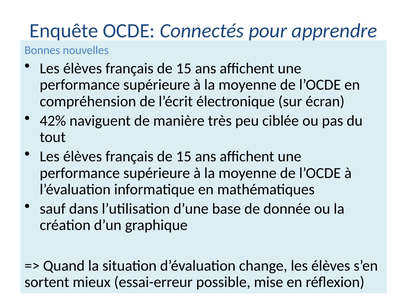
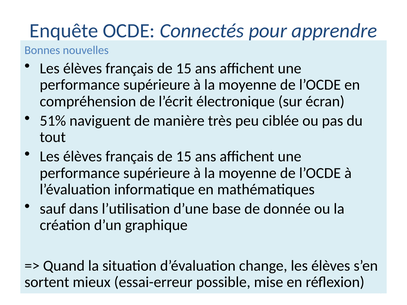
42%: 42% -> 51%
